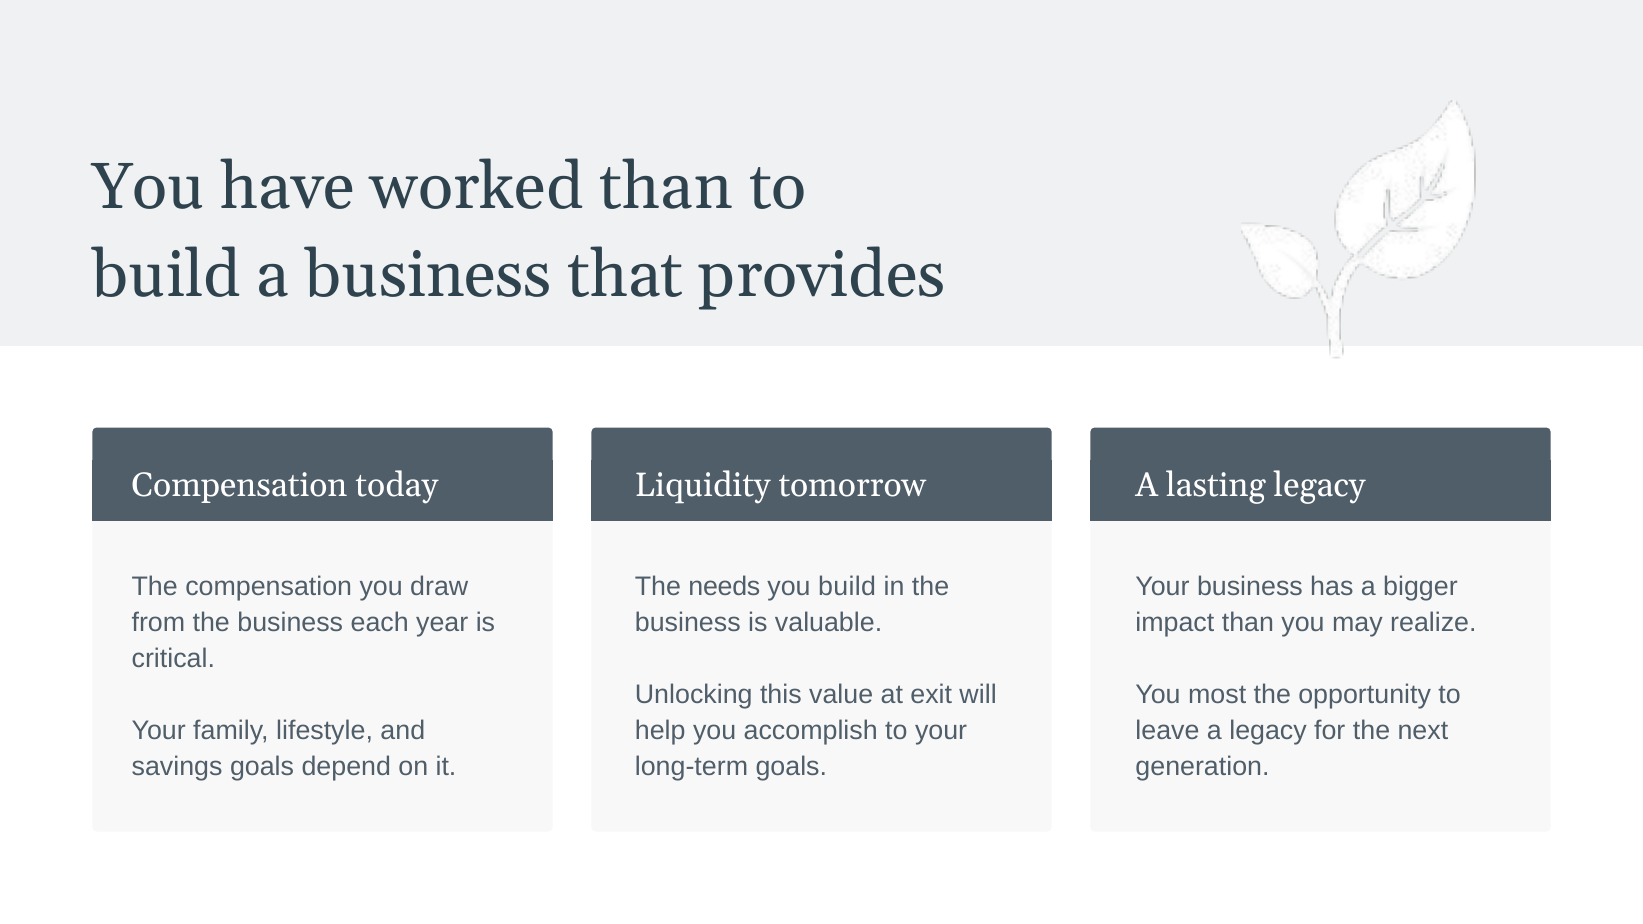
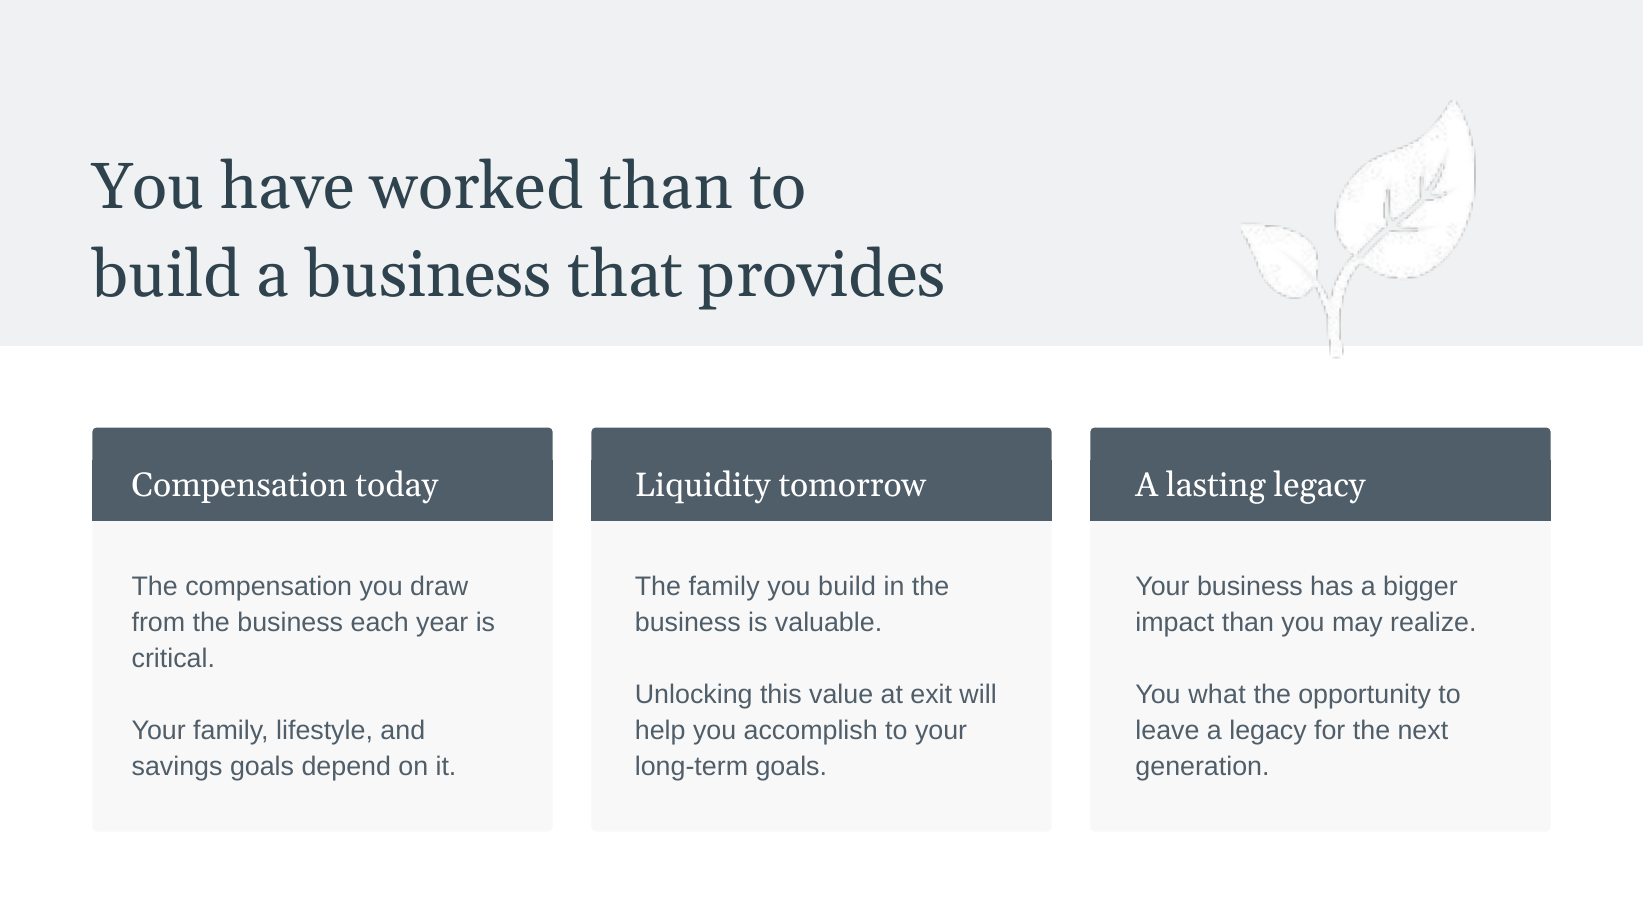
The needs: needs -> family
most: most -> what
